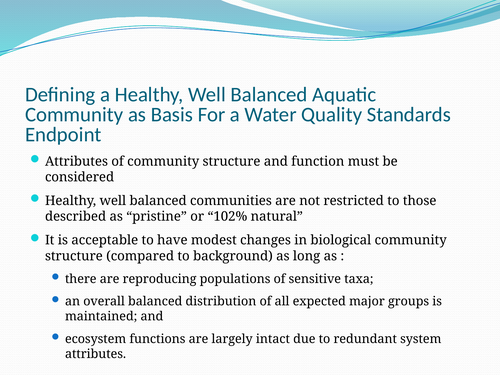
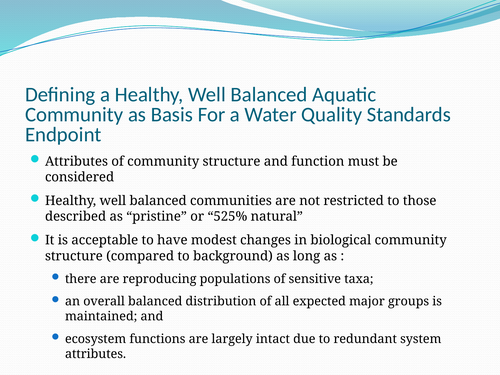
102%: 102% -> 525%
